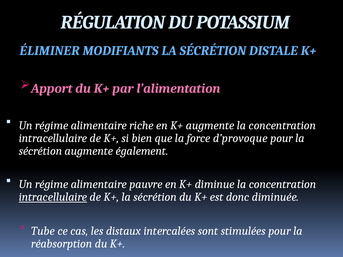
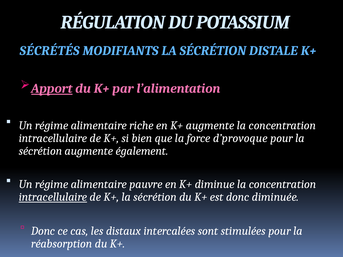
ÉLIMINER: ÉLIMINER -> SÉCRÉTÉS
Apport underline: none -> present
Tube at (43, 231): Tube -> Donc
